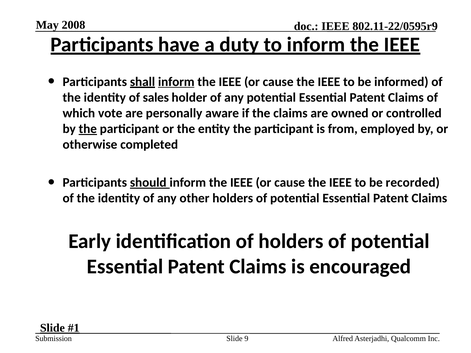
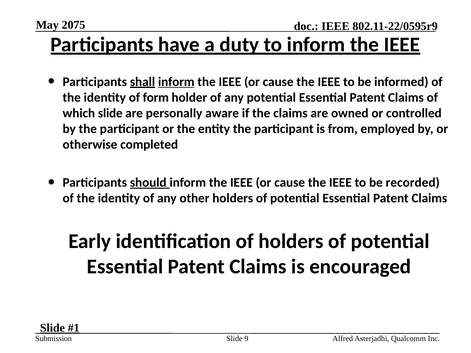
2008: 2008 -> 2075
sales: sales -> form
which vote: vote -> slide
the at (88, 129) underline: present -> none
